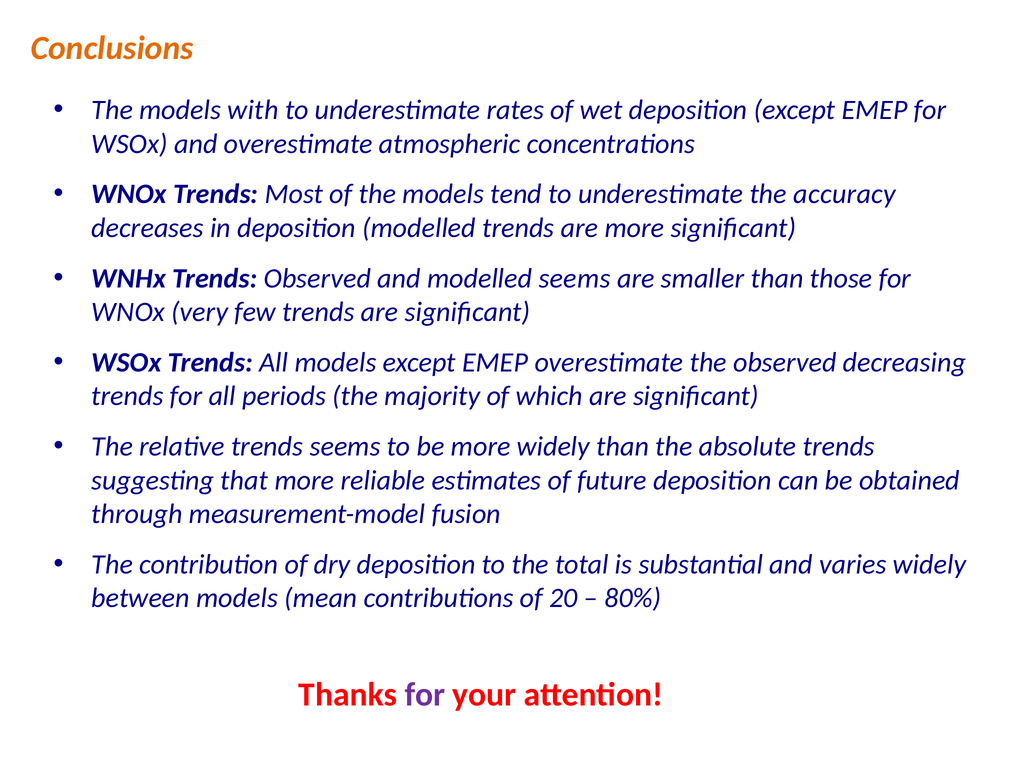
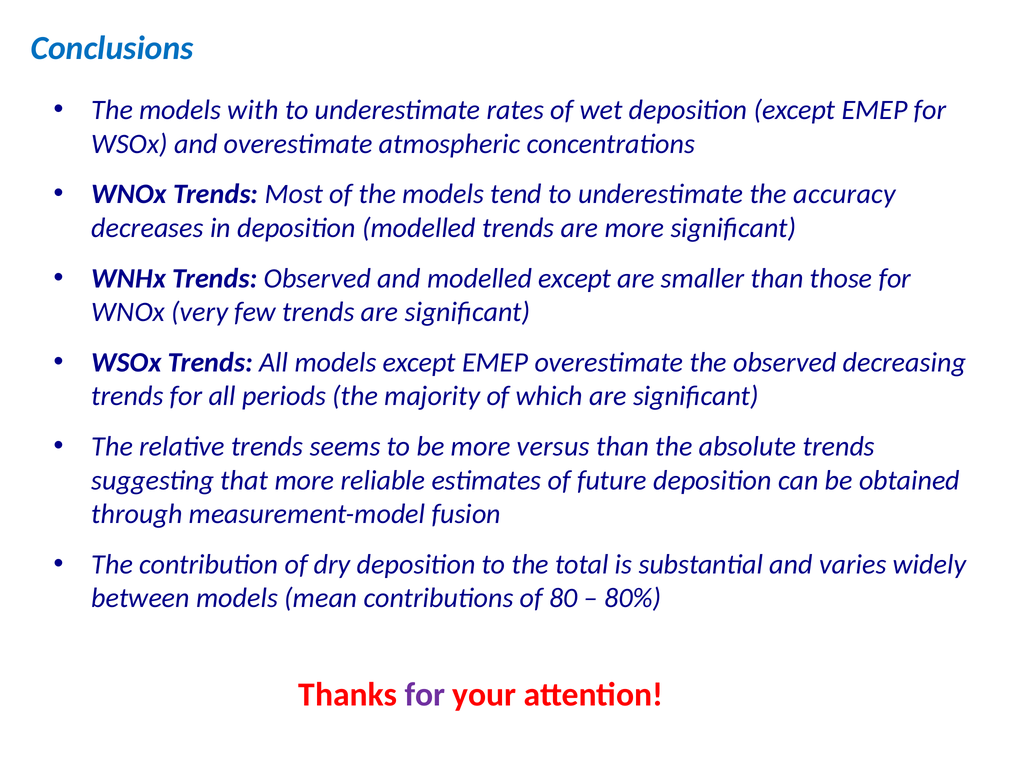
Conclusions colour: orange -> blue
modelled seems: seems -> except
more widely: widely -> versus
20: 20 -> 80
